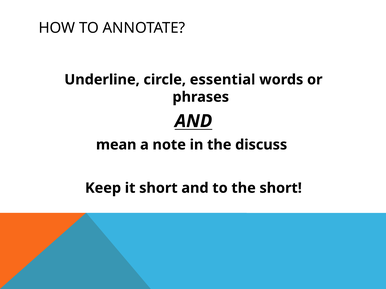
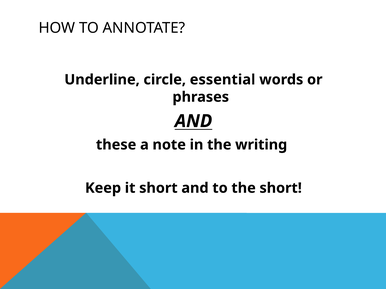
mean: mean -> these
discuss: discuss -> writing
